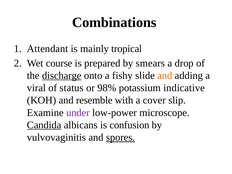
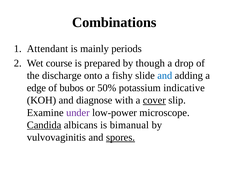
tropical: tropical -> periods
smears: smears -> though
discharge underline: present -> none
and at (165, 75) colour: orange -> blue
viral: viral -> edge
status: status -> bubos
98%: 98% -> 50%
resemble: resemble -> diagnose
cover underline: none -> present
confusion: confusion -> bimanual
